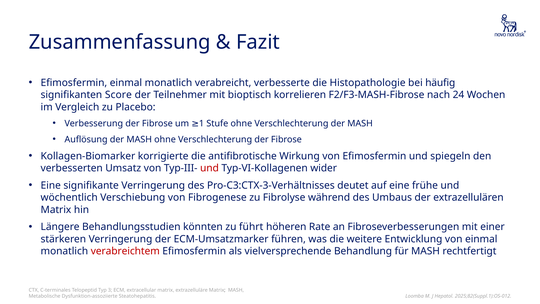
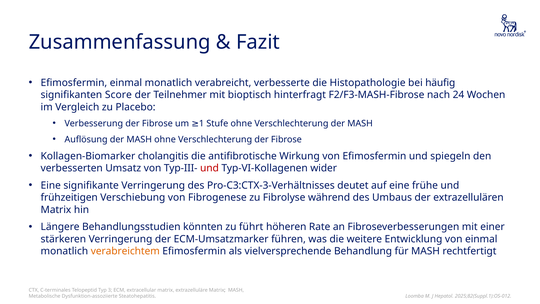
korrelieren: korrelieren -> hinterfragt
korrigierte: korrigierte -> cholangitis
wöchentlich: wöchentlich -> frühzeitigen
verabreichtem colour: red -> orange
